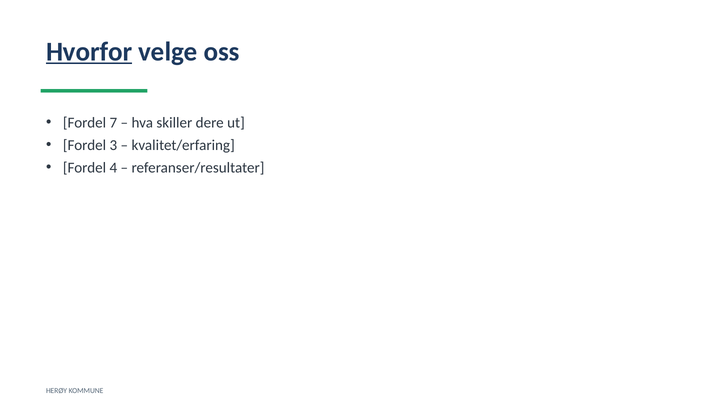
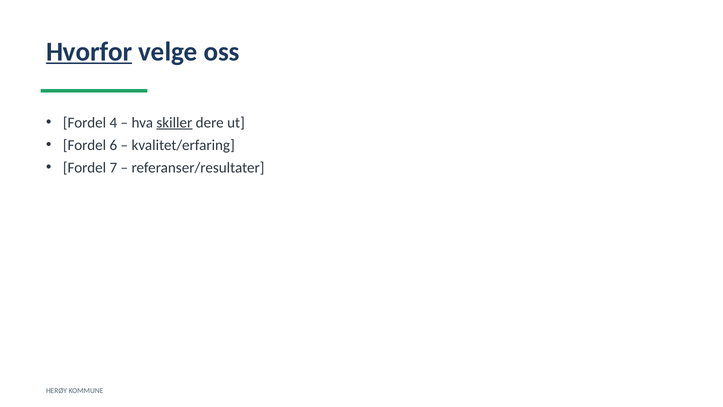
7: 7 -> 4
skiller underline: none -> present
3: 3 -> 6
4: 4 -> 7
